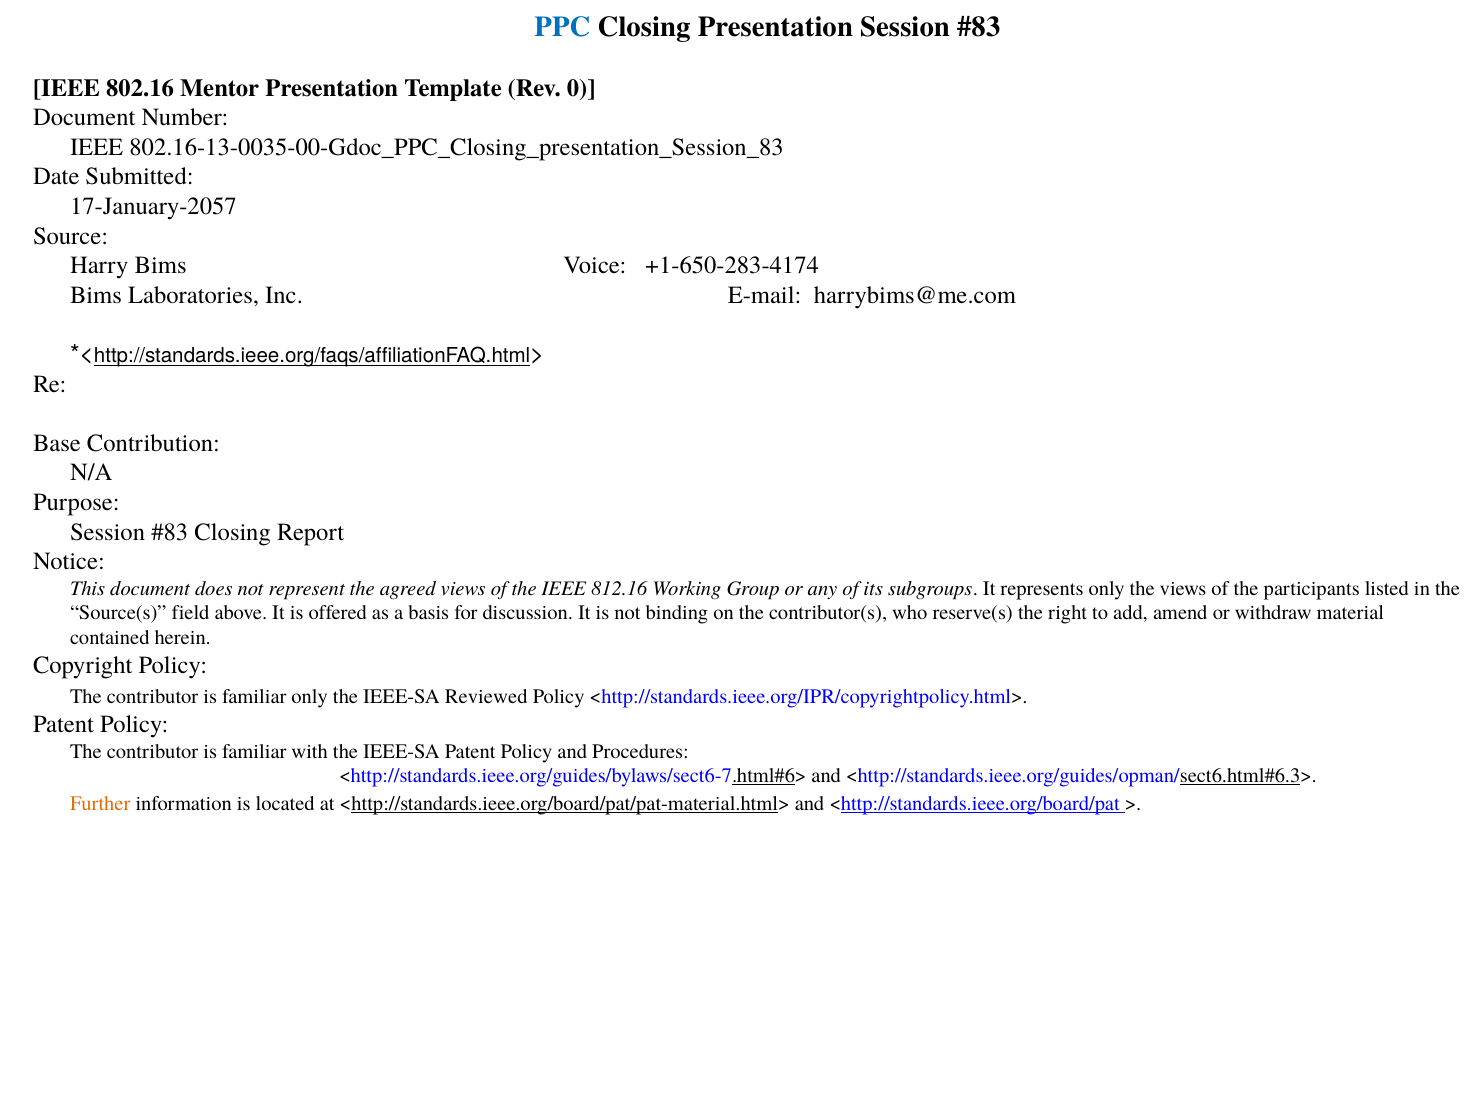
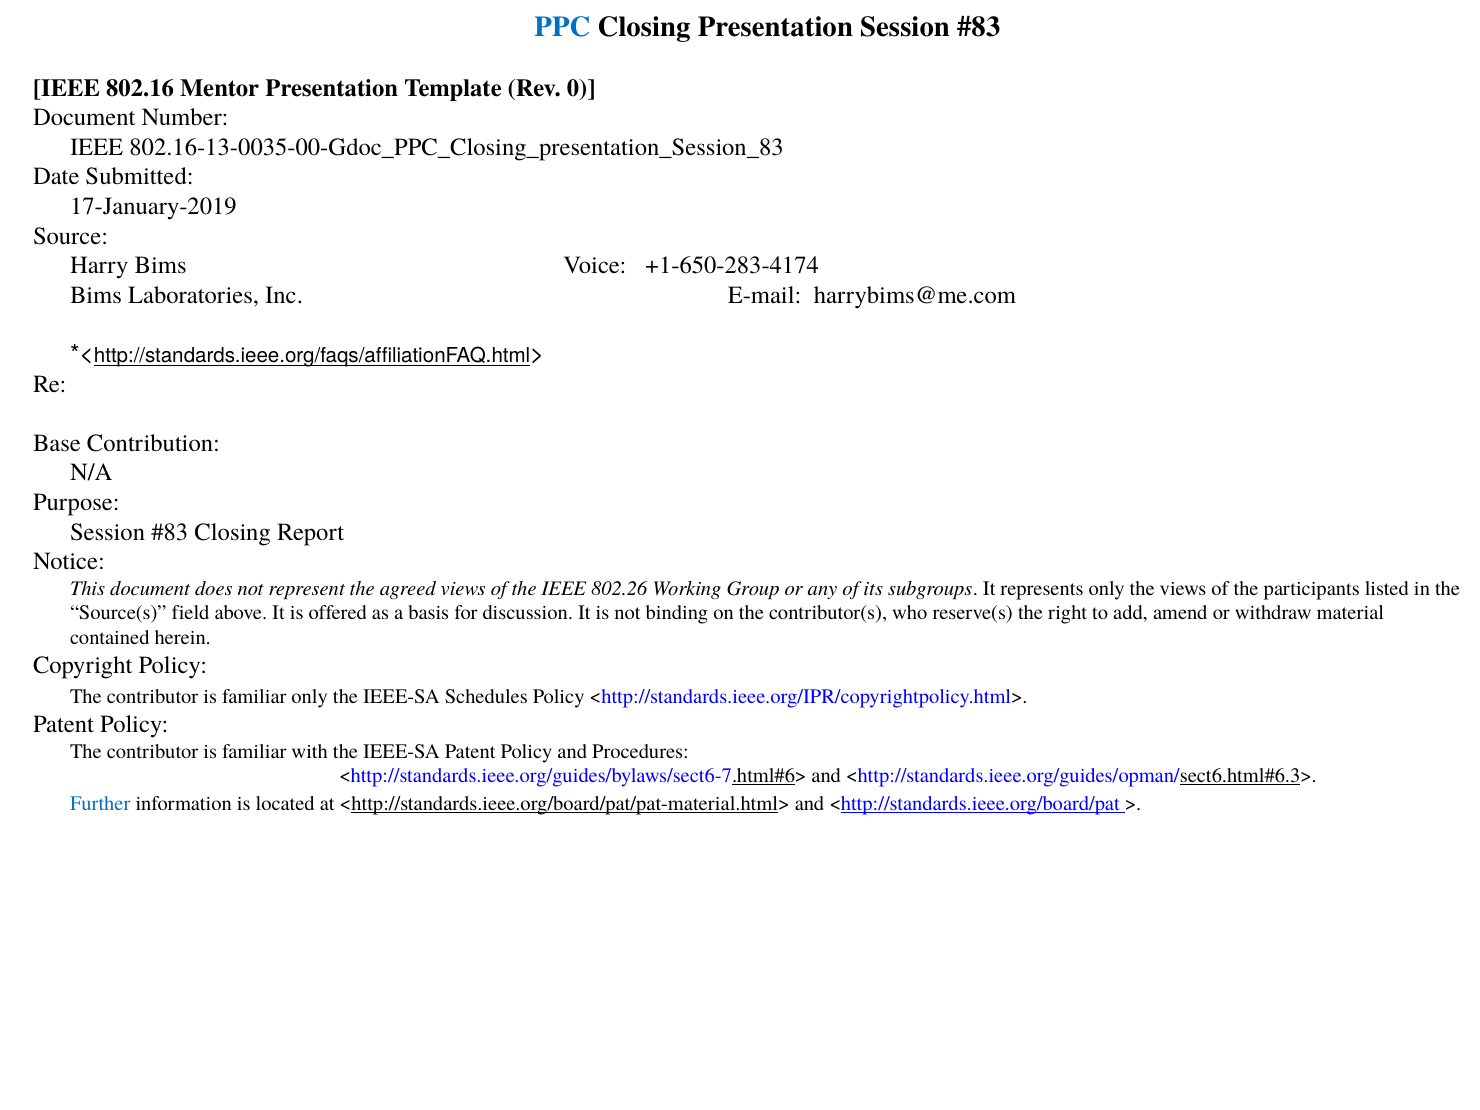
17-January-2057: 17-January-2057 -> 17-January-2019
812.16: 812.16 -> 802.26
Reviewed: Reviewed -> Schedules
Further colour: orange -> blue
